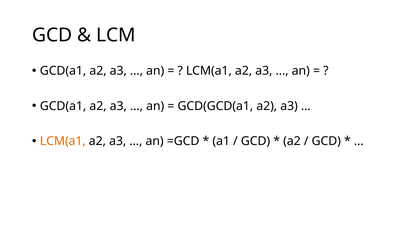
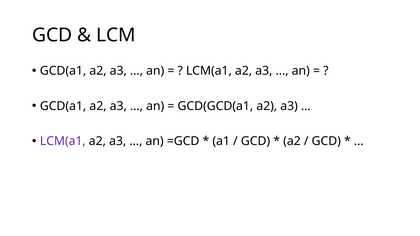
LCM(a1 at (63, 141) colour: orange -> purple
